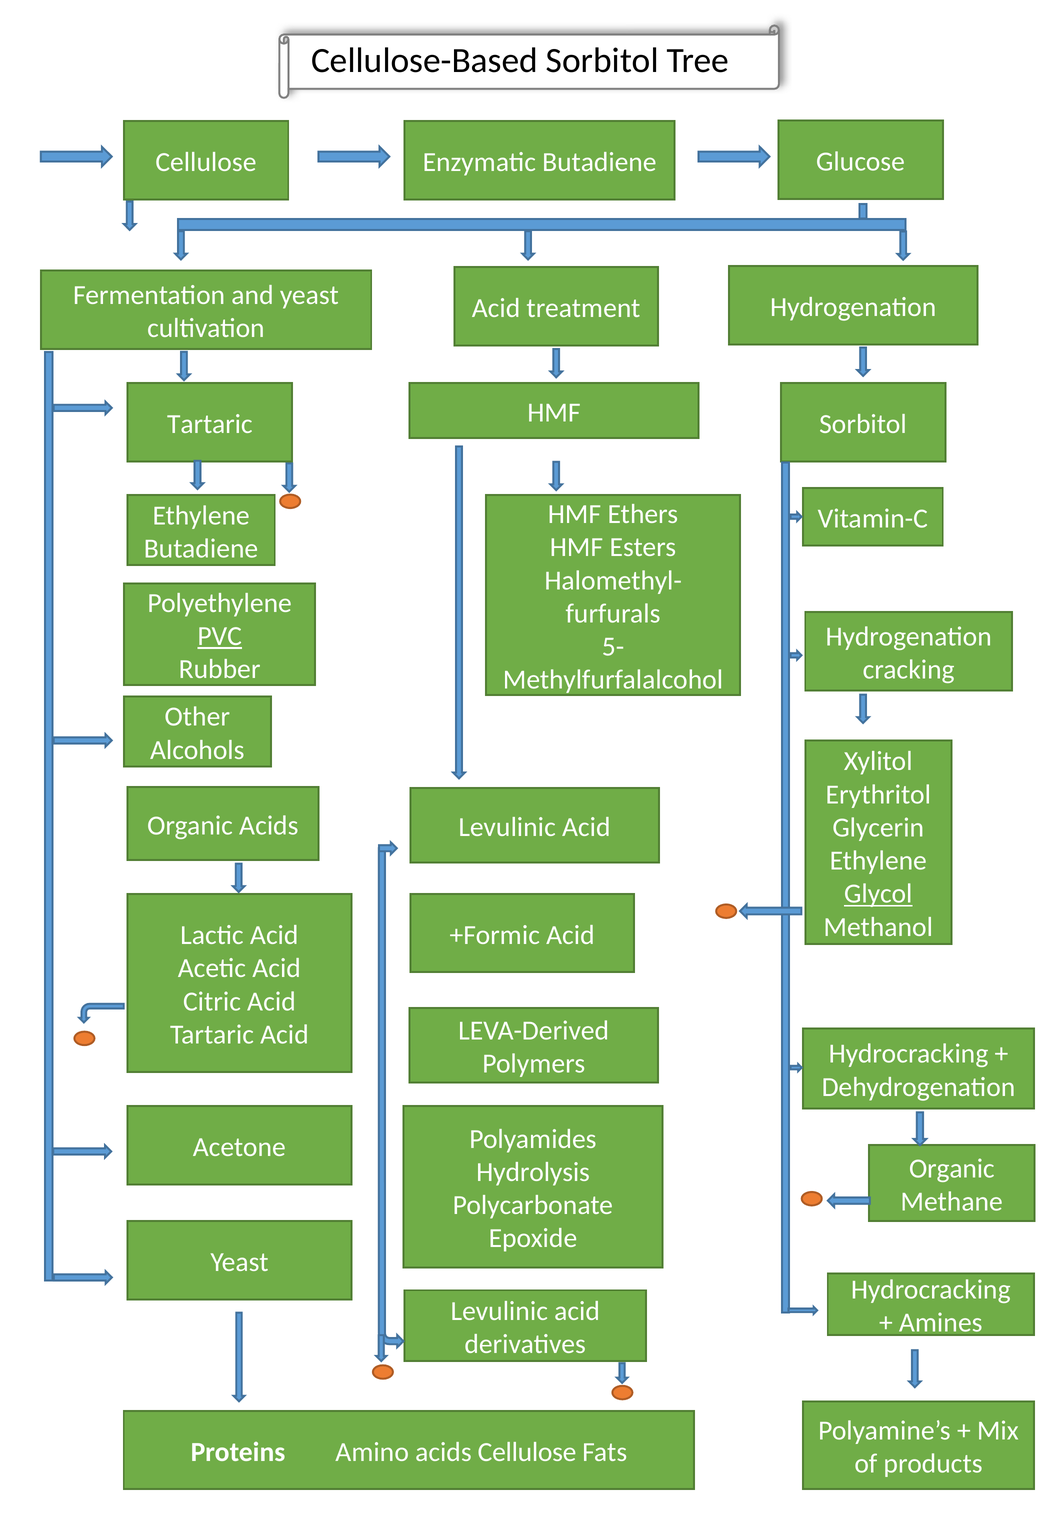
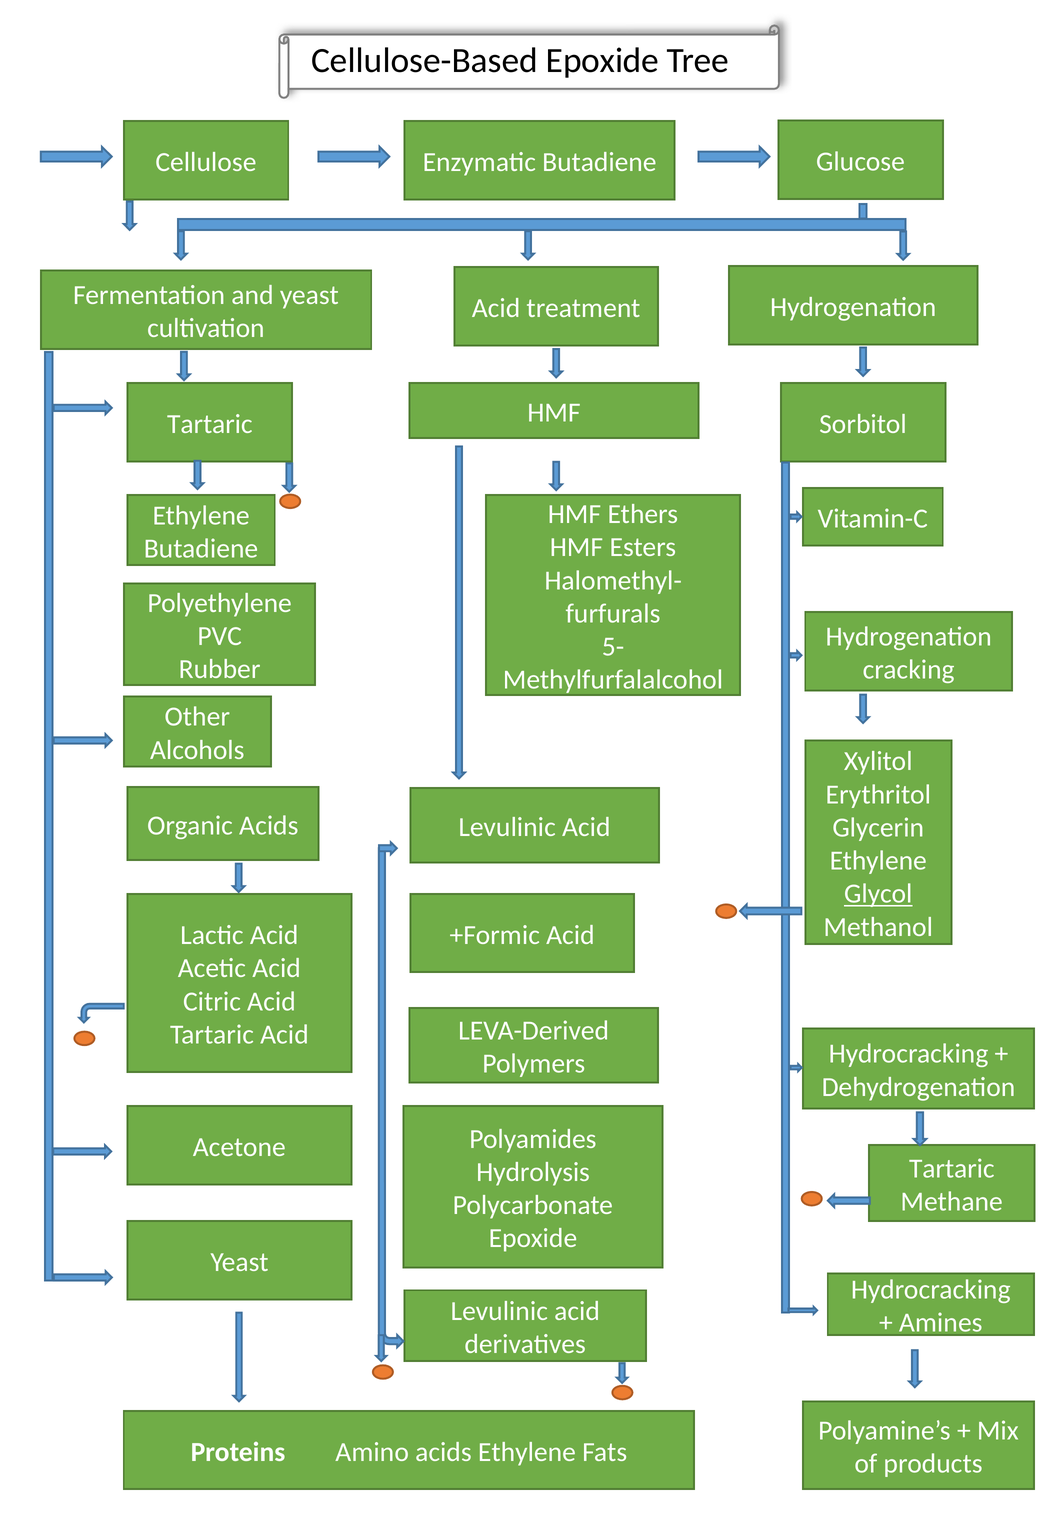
Cellulose-Based Sorbitol: Sorbitol -> Epoxide
PVC underline: present -> none
Organic at (952, 1168): Organic -> Tartaric
acids Cellulose: Cellulose -> Ethylene
